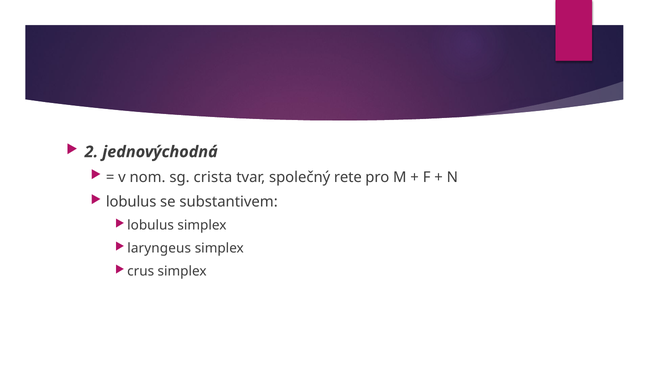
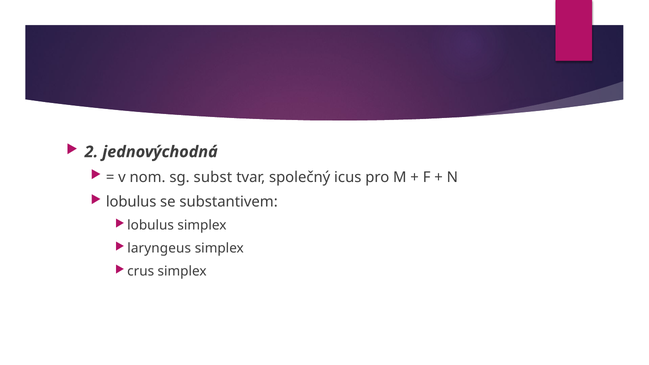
crista: crista -> subst
rete: rete -> icus
